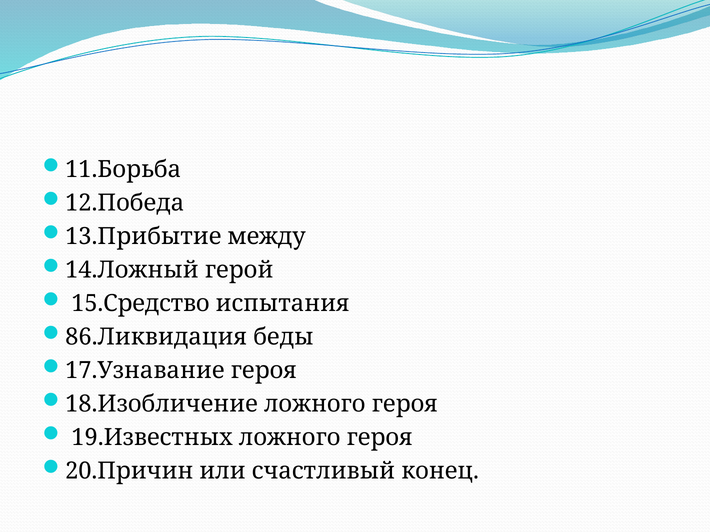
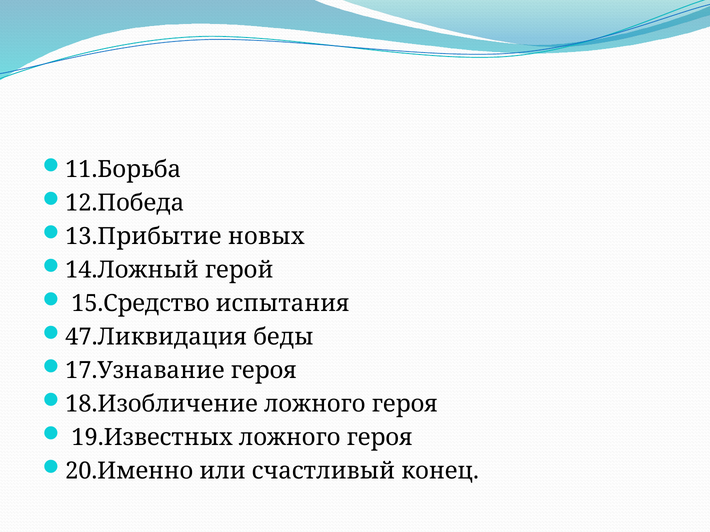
между: между -> новых
86.Ликвидация: 86.Ликвидация -> 47.Ликвидация
20.Причин: 20.Причин -> 20.Именно
